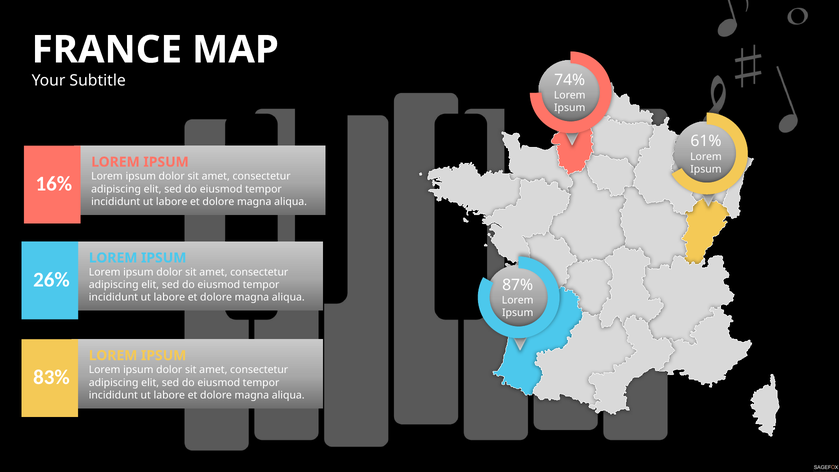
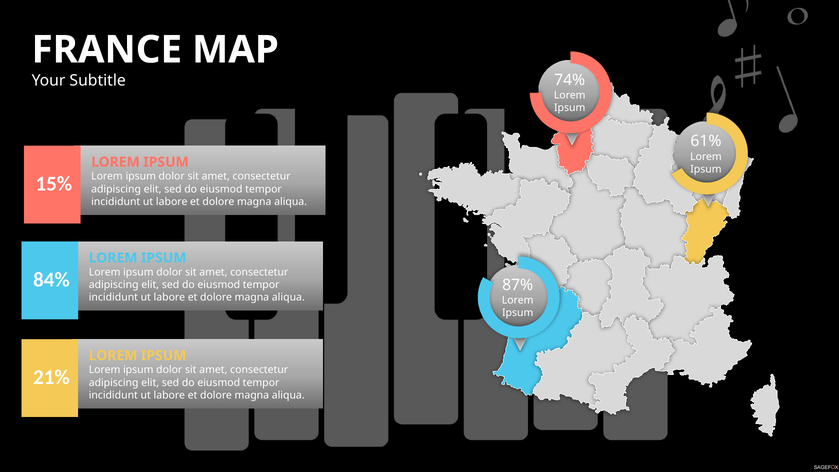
16%: 16% -> 15%
26%: 26% -> 84%
83%: 83% -> 21%
